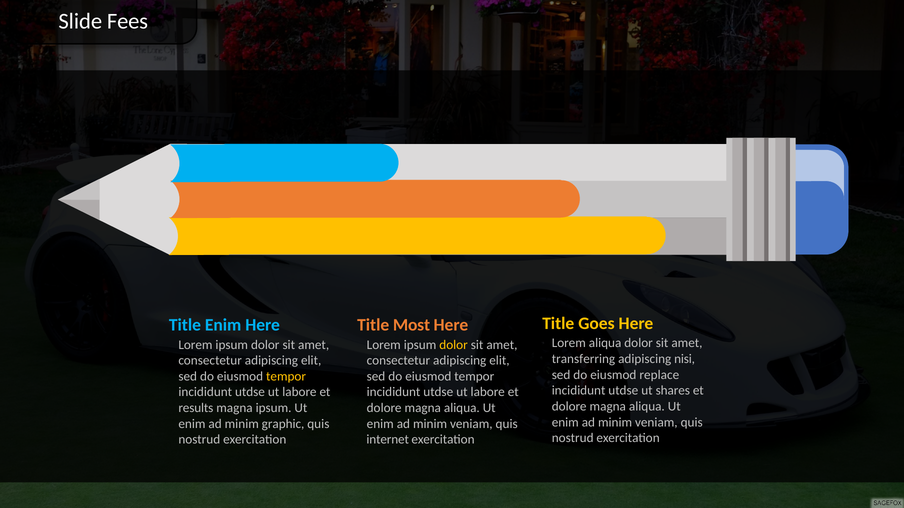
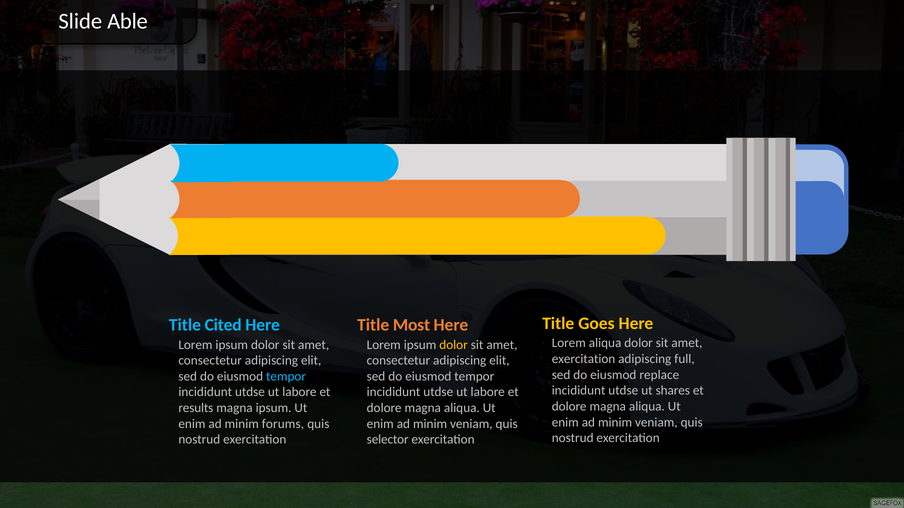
Fees: Fees -> Able
Title Enim: Enim -> Cited
transferring at (583, 359): transferring -> exercitation
nisi: nisi -> full
tempor at (286, 377) colour: yellow -> light blue
graphic: graphic -> forums
internet: internet -> selector
